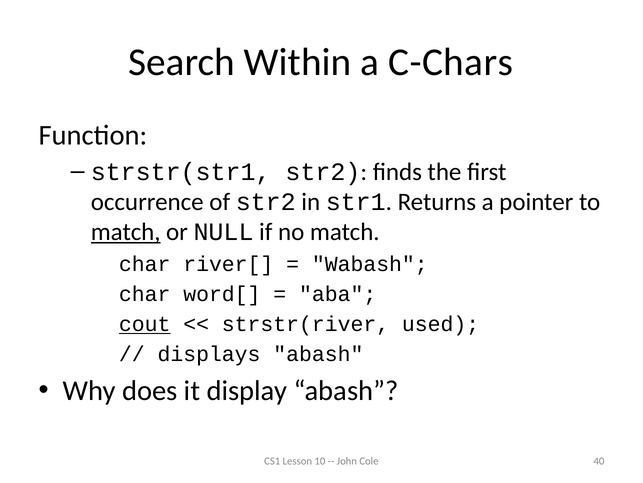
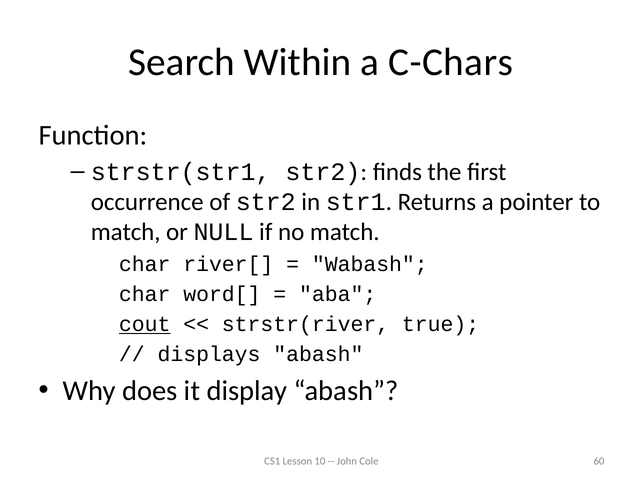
match at (126, 232) underline: present -> none
used: used -> true
40: 40 -> 60
